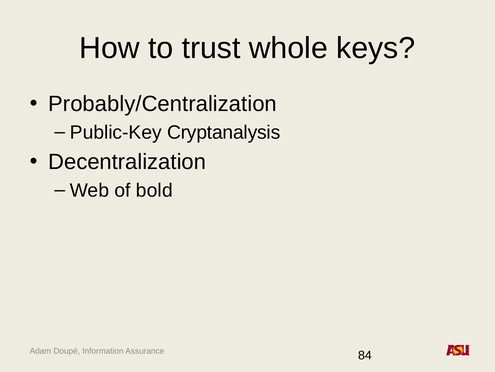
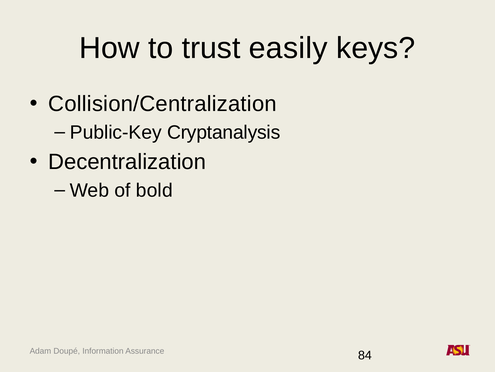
whole: whole -> easily
Probably/Centralization: Probably/Centralization -> Collision/Centralization
